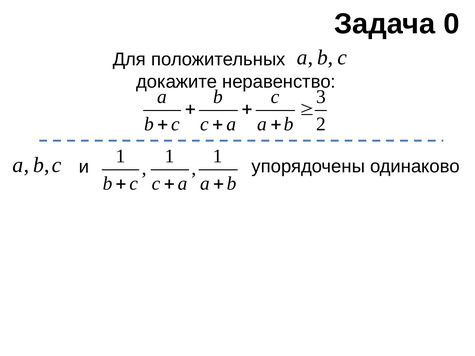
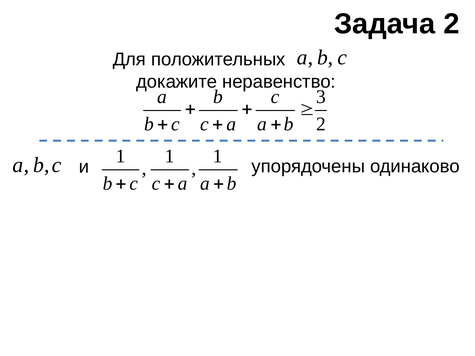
Задача 0: 0 -> 2
